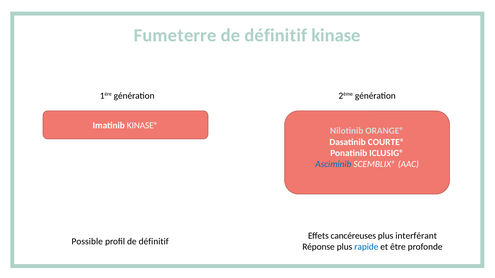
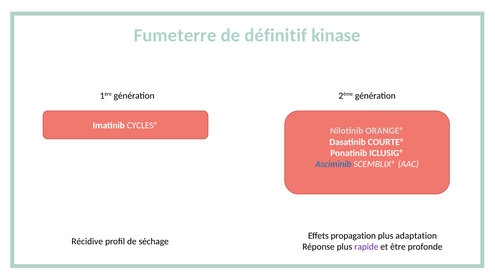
KINASE®: KINASE® -> CYCLES®
cancéreuses: cancéreuses -> propagation
interférant: interférant -> adaptation
Possible: Possible -> Récidive
profil de définitif: définitif -> séchage
rapide colour: blue -> purple
